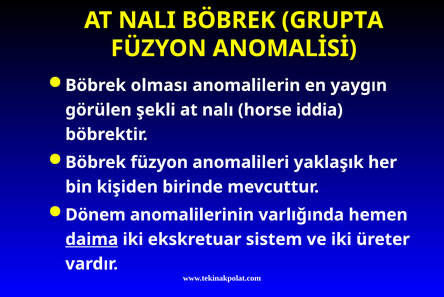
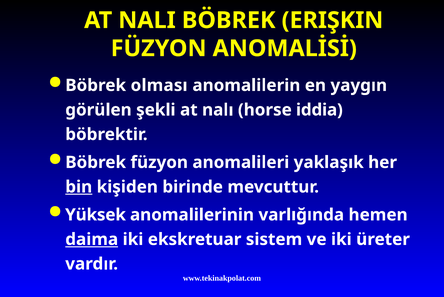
GRUPTA: GRUPTA -> ERIŞKIN
bin underline: none -> present
Dönem: Dönem -> Yüksek
